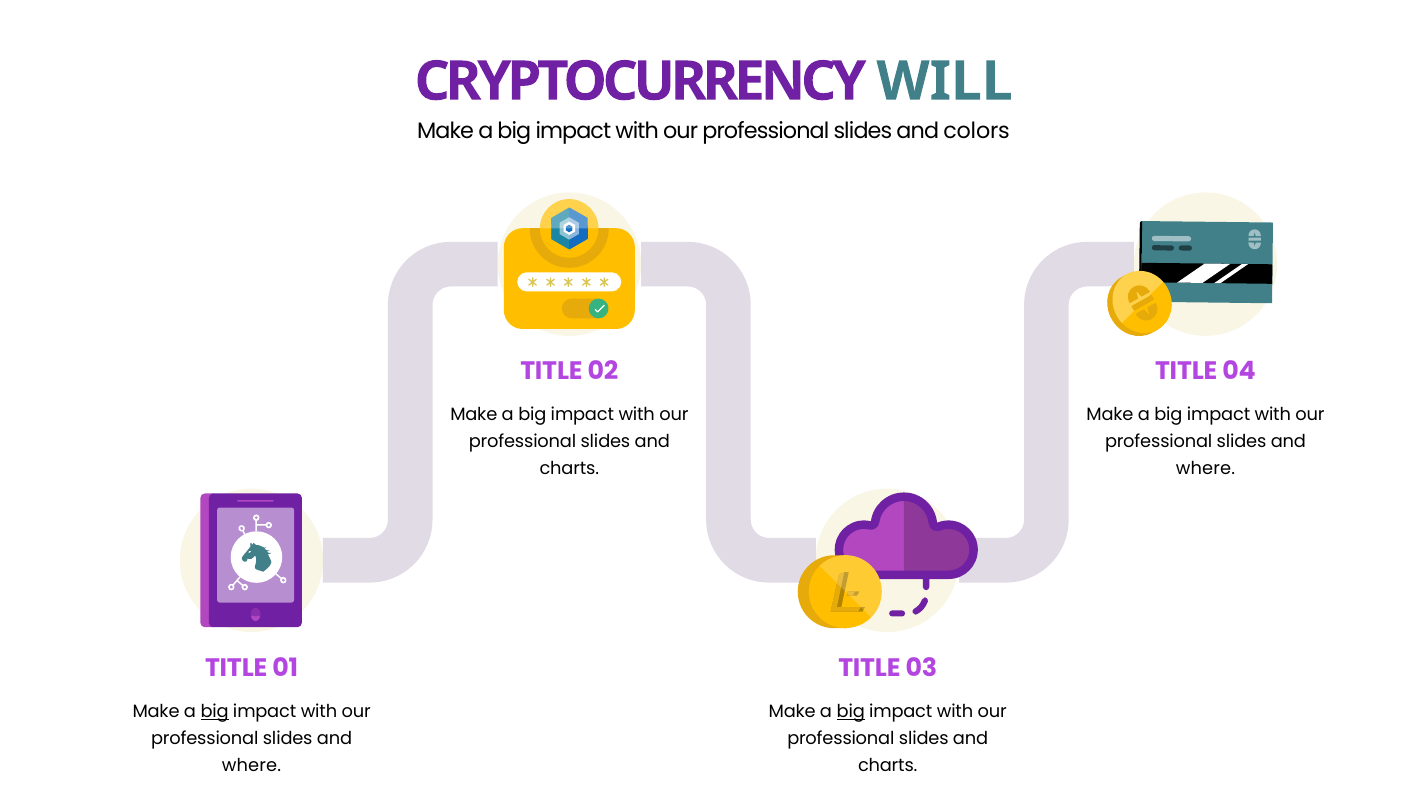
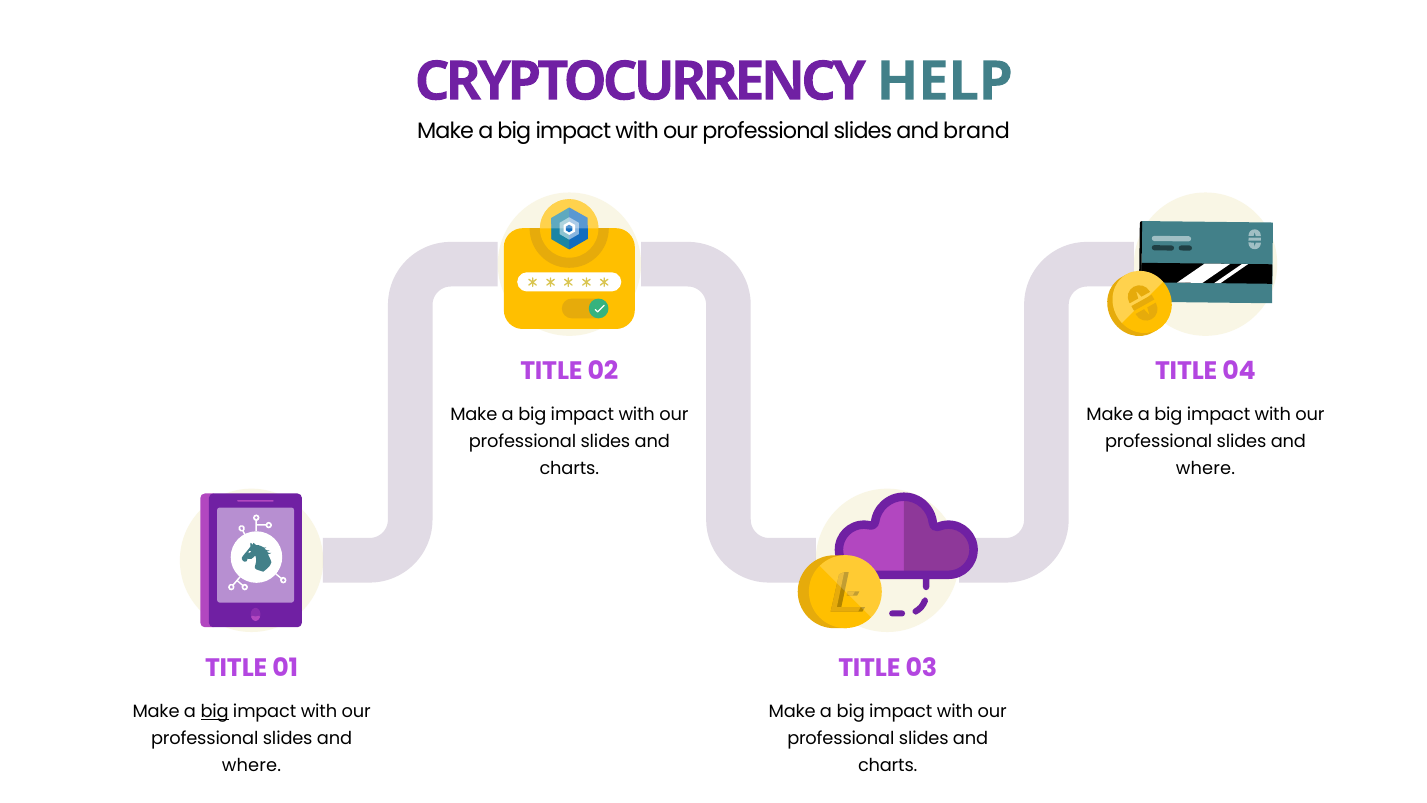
WILL: WILL -> HELP
colors: colors -> brand
big at (851, 712) underline: present -> none
